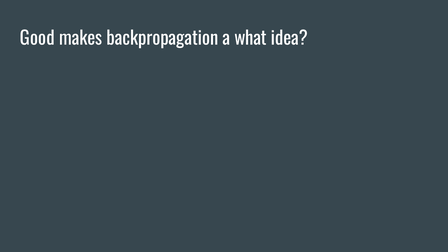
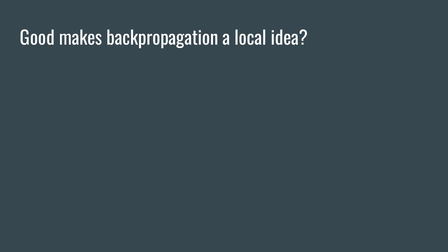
what: what -> local
